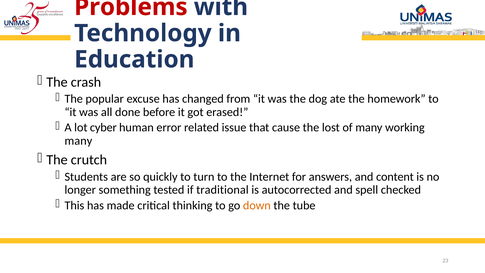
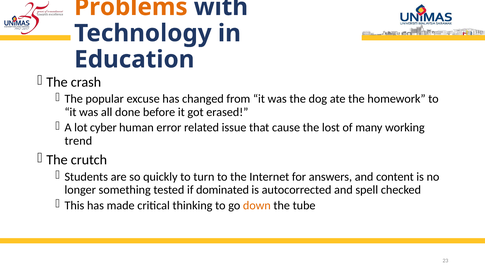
Problems colour: red -> orange
many at (78, 141): many -> trend
traditional: traditional -> dominated
